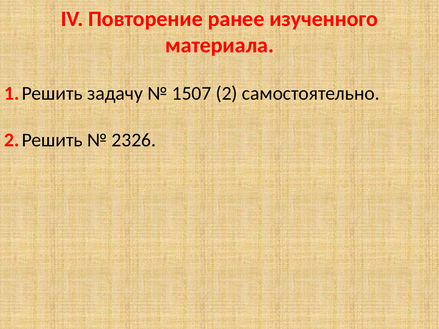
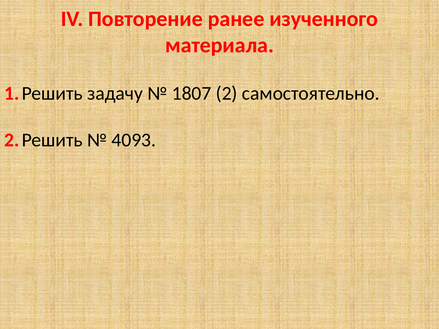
1507: 1507 -> 1807
2326: 2326 -> 4093
